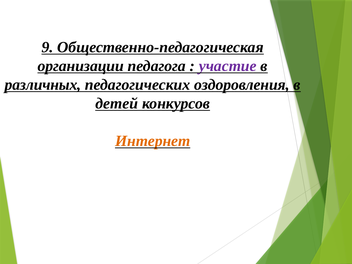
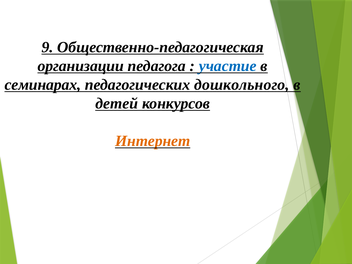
участие colour: purple -> blue
различных: различных -> семинарах
оздоровления: оздоровления -> дошкольного
